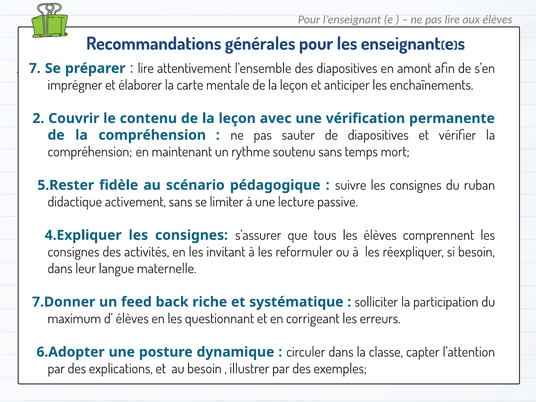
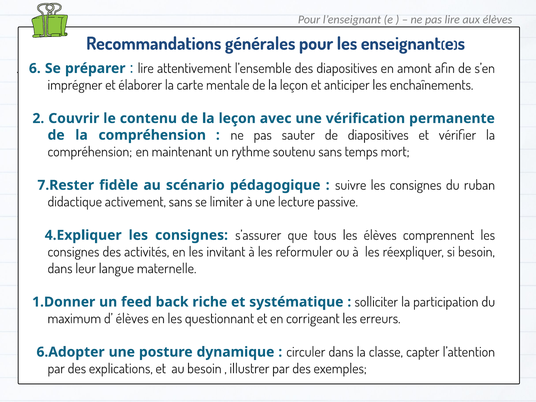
7: 7 -> 6
5.Rester: 5.Rester -> 7.Rester
7.Donner: 7.Donner -> 1.Donner
